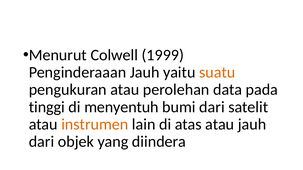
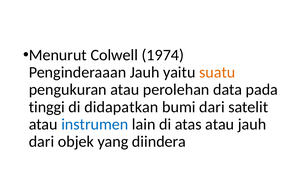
1999: 1999 -> 1974
menyentuh: menyentuh -> didapatkan
instrumen colour: orange -> blue
